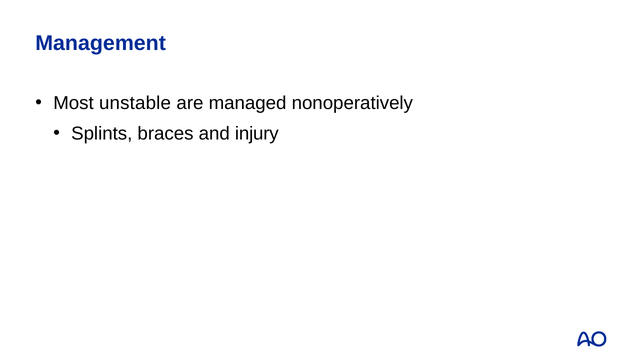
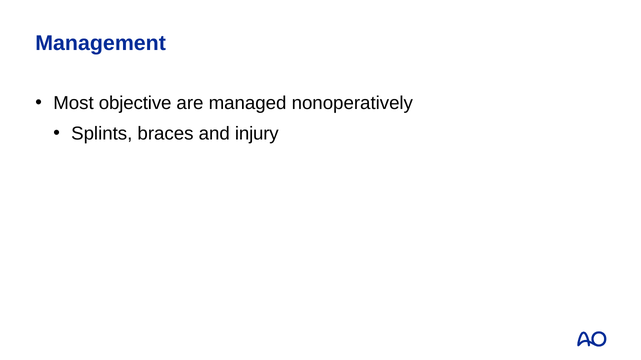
unstable: unstable -> objective
